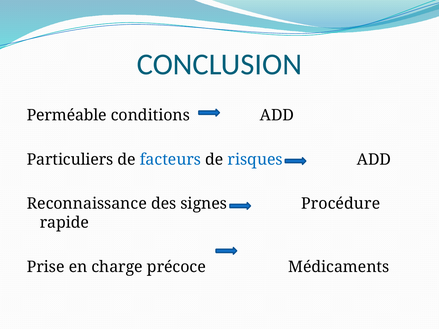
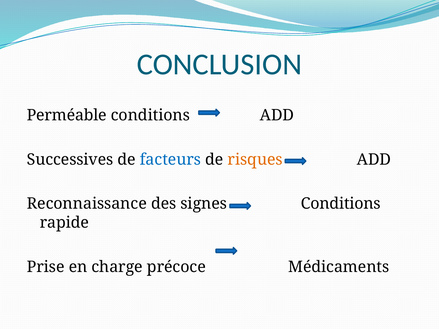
Particuliers: Particuliers -> Successives
risques colour: blue -> orange
signes Procédure: Procédure -> Conditions
